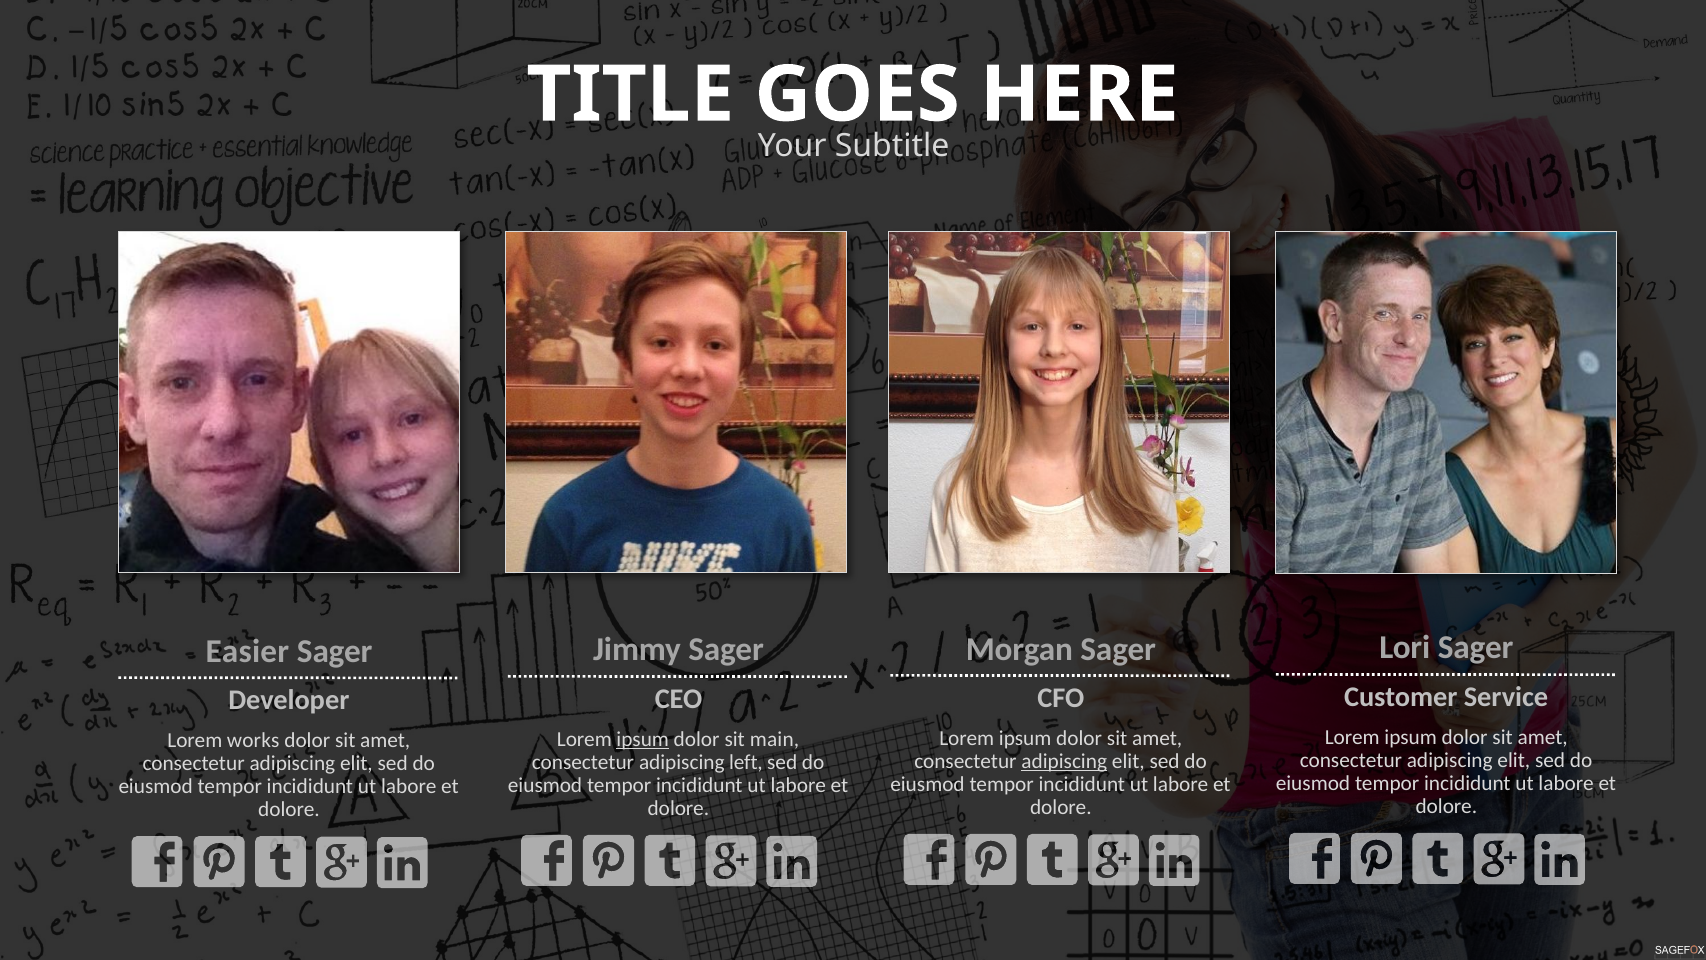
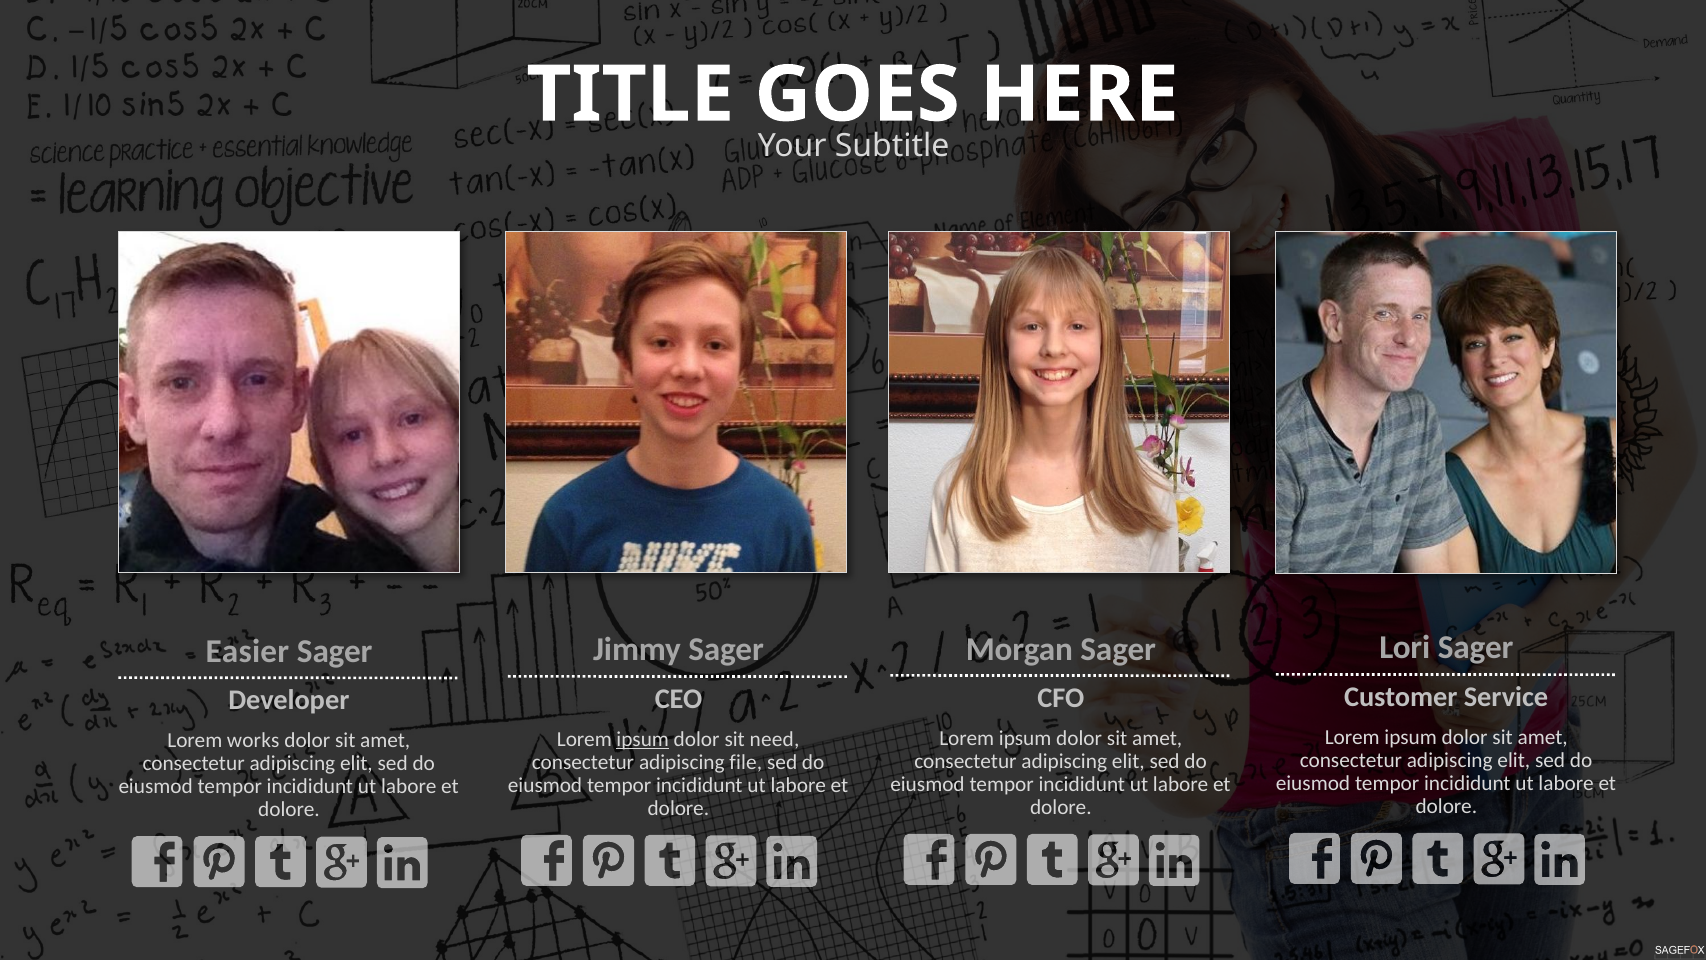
main: main -> need
adipiscing at (1064, 761) underline: present -> none
left: left -> file
